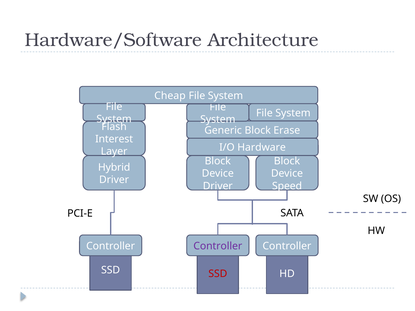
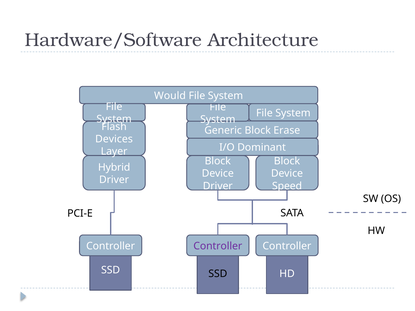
Cheap: Cheap -> Would
Interest: Interest -> Devices
Hardware: Hardware -> Dominant
SSD at (218, 274) colour: red -> black
